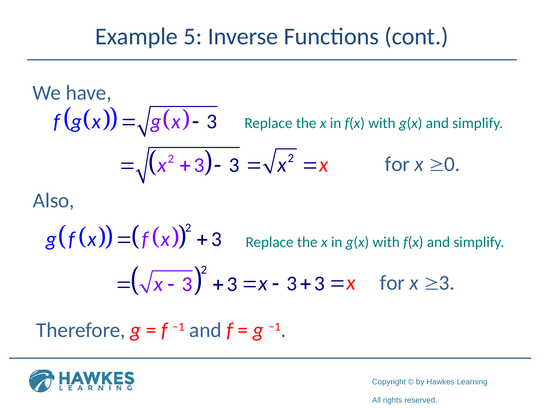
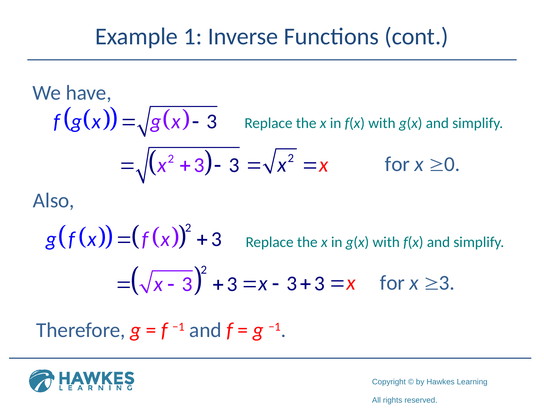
5: 5 -> 1
